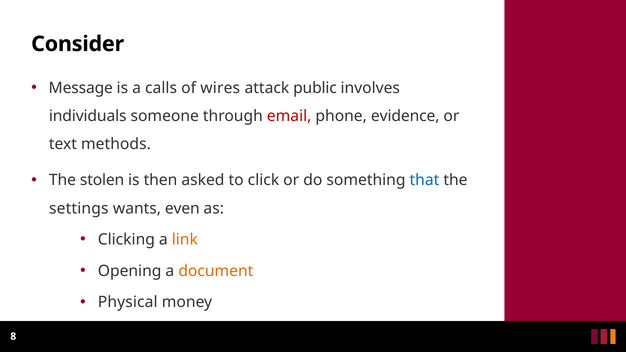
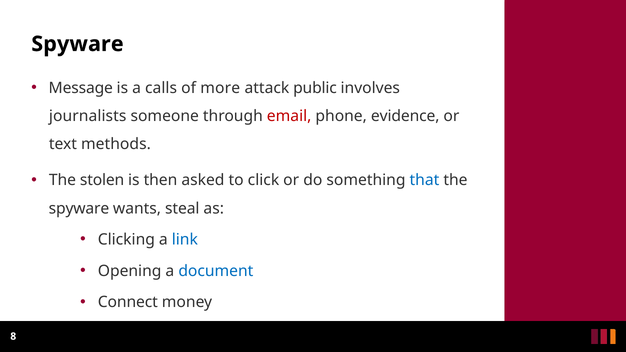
Consider at (78, 44): Consider -> Spyware
wires: wires -> more
individuals: individuals -> journalists
settings at (79, 208): settings -> spyware
even: even -> steal
link colour: orange -> blue
document colour: orange -> blue
Physical: Physical -> Connect
